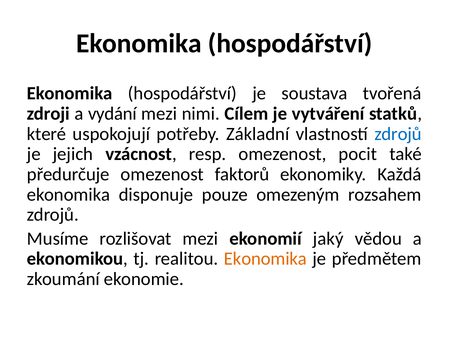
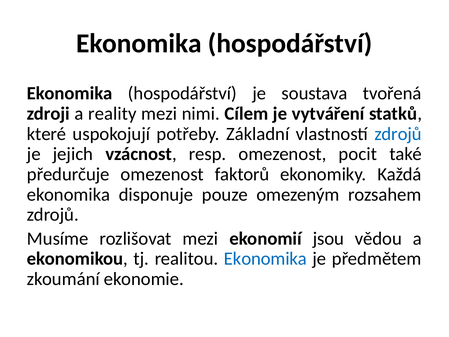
vydání: vydání -> reality
jaký: jaký -> jsou
Ekonomika at (265, 259) colour: orange -> blue
